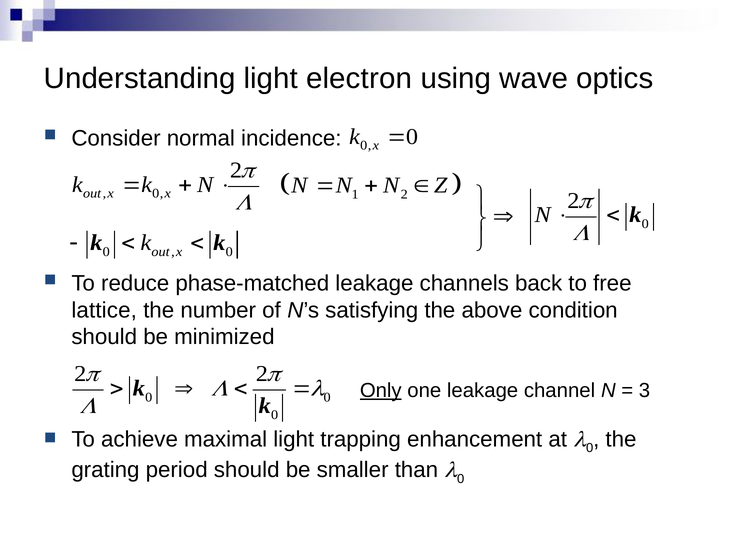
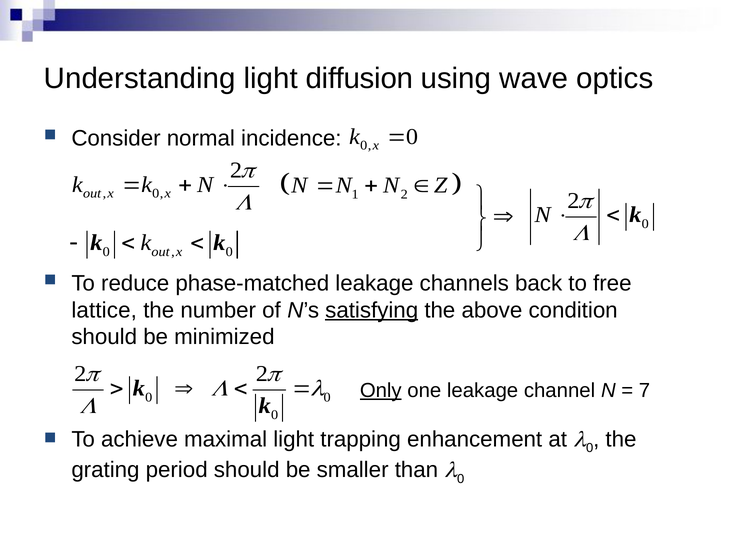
electron: electron -> diffusion
satisfying underline: none -> present
3: 3 -> 7
